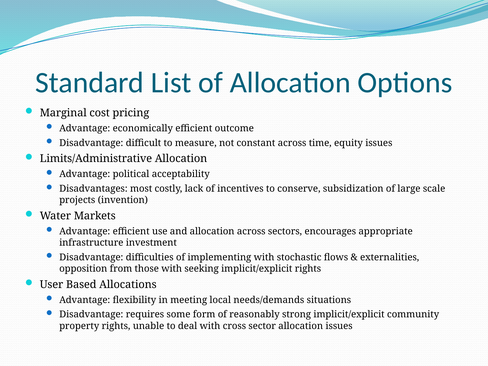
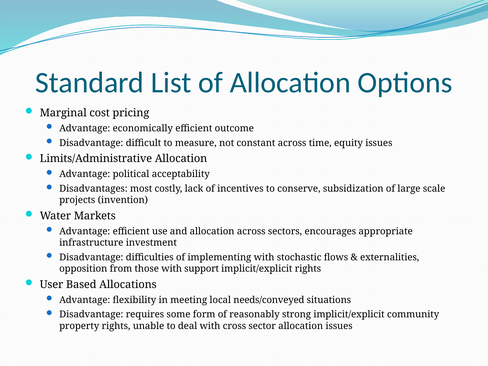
seeking: seeking -> support
needs/demands: needs/demands -> needs/conveyed
